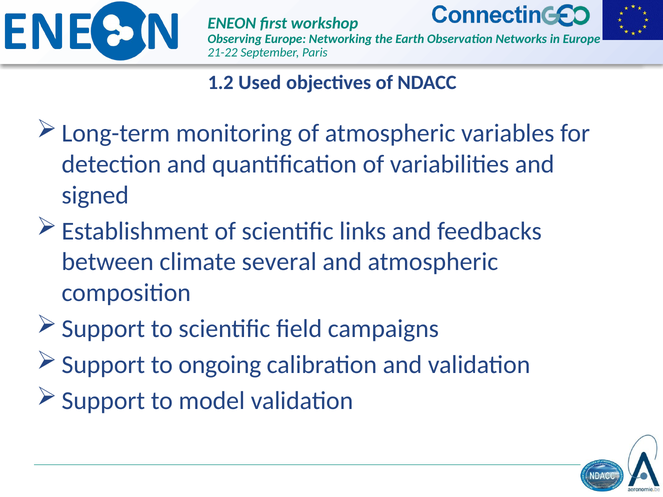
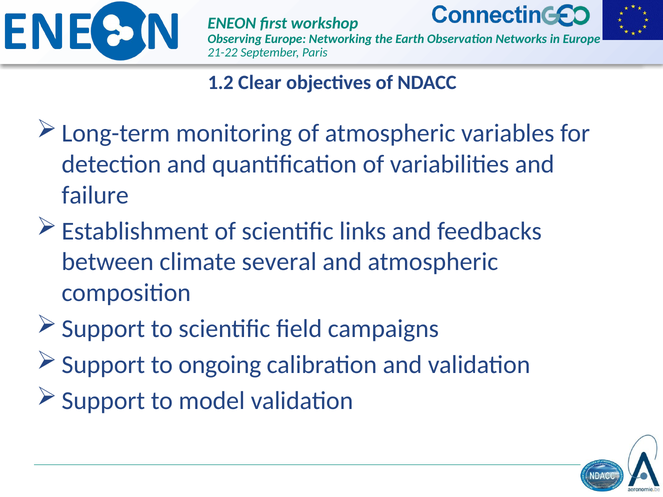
Used: Used -> Clear
signed: signed -> failure
